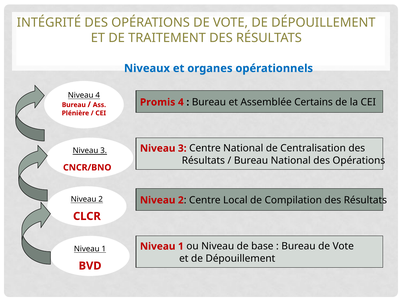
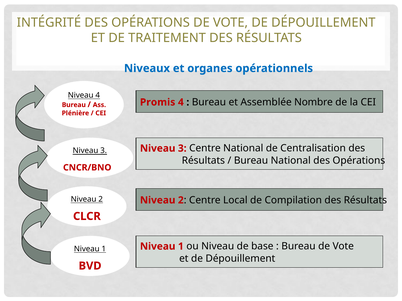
Certains: Certains -> Nombre
